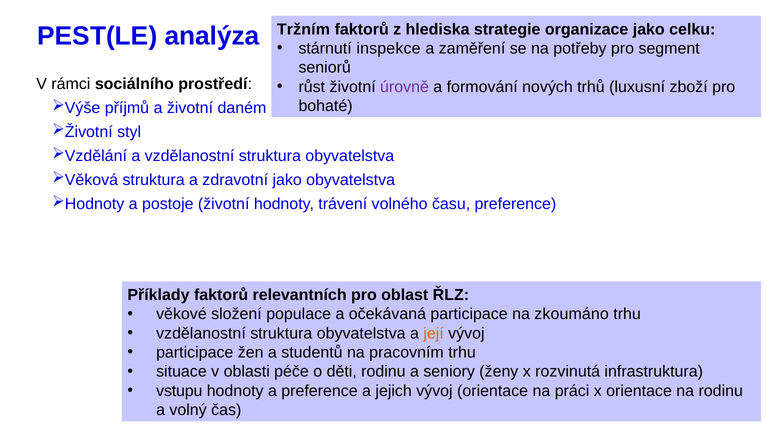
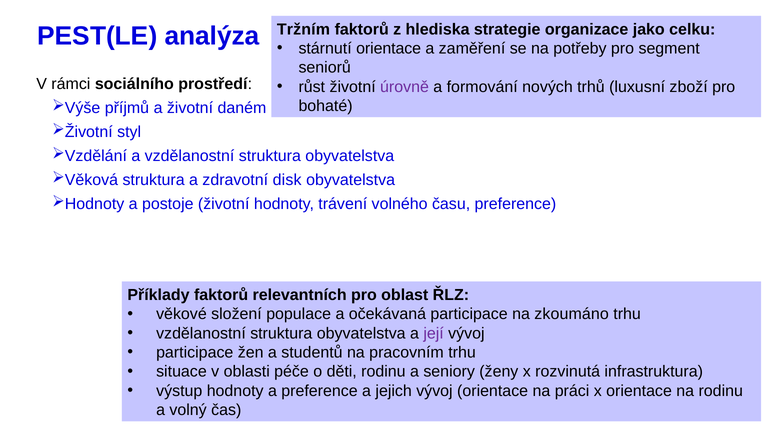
stárnutí inspekce: inspekce -> orientace
zdravotní jako: jako -> disk
její colour: orange -> purple
vstupu: vstupu -> výstup
